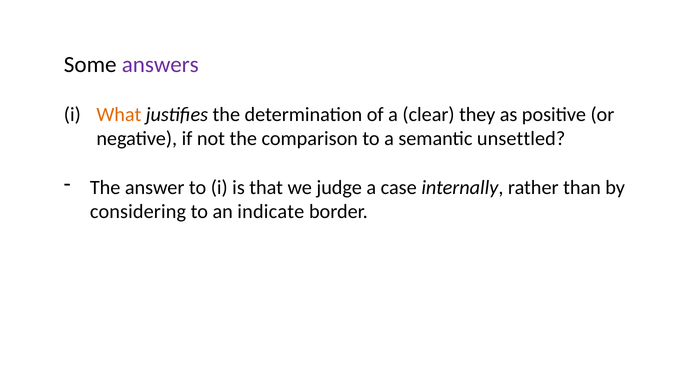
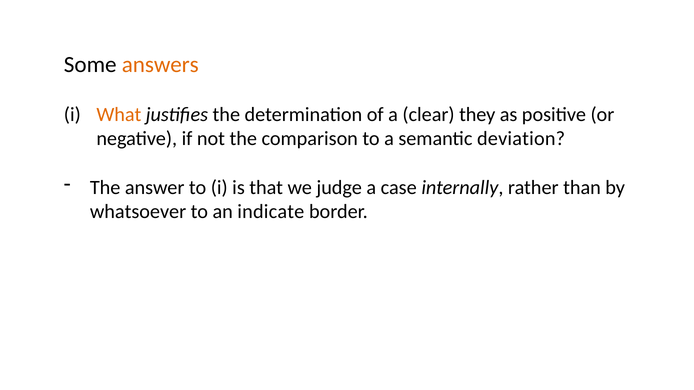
answers colour: purple -> orange
unsettled: unsettled -> deviation
considering: considering -> whatsoever
